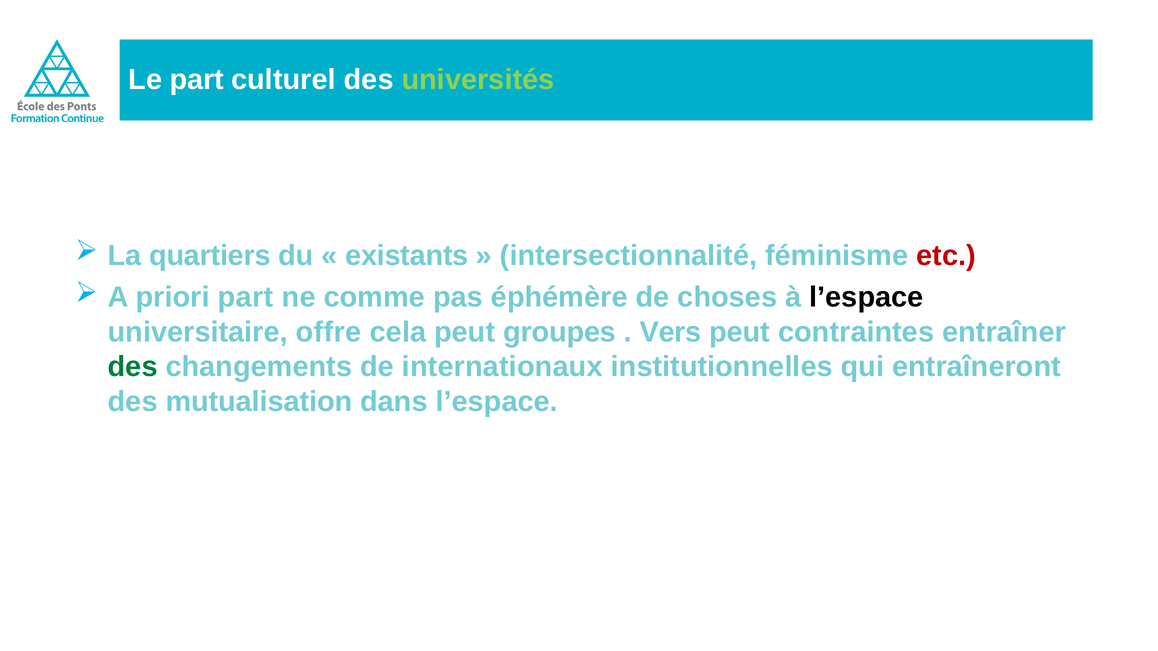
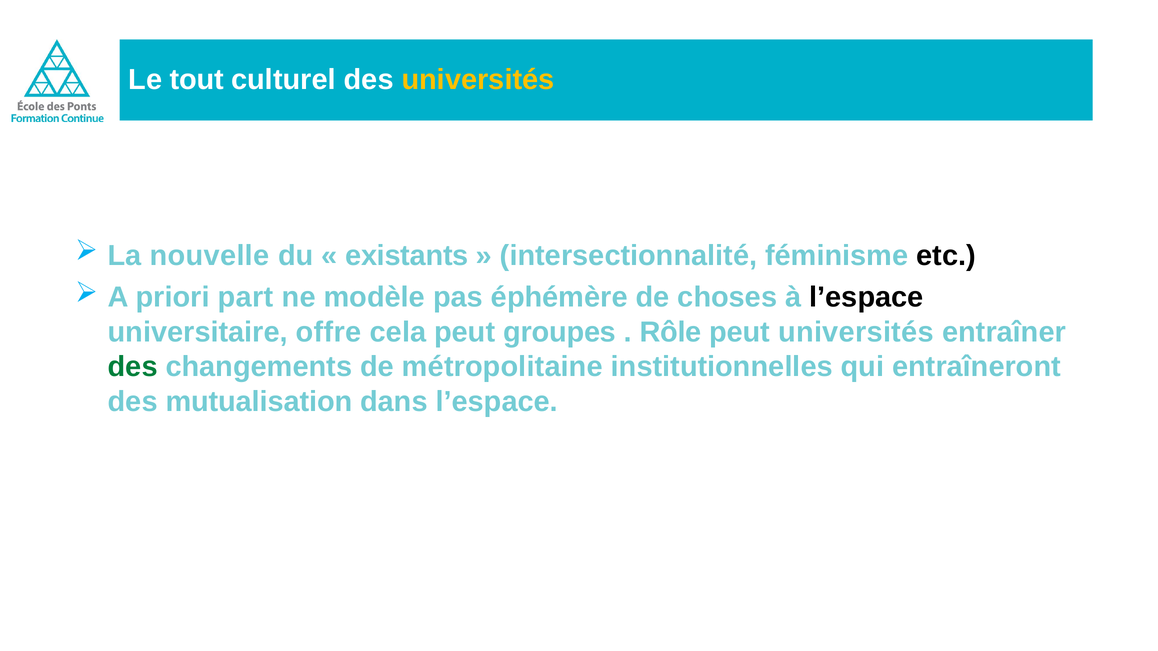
Le part: part -> tout
universités at (478, 80) colour: light green -> yellow
quartiers: quartiers -> nouvelle
etc colour: red -> black
comme: comme -> modèle
Vers: Vers -> Rôle
peut contraintes: contraintes -> universités
internationaux: internationaux -> métropolitaine
